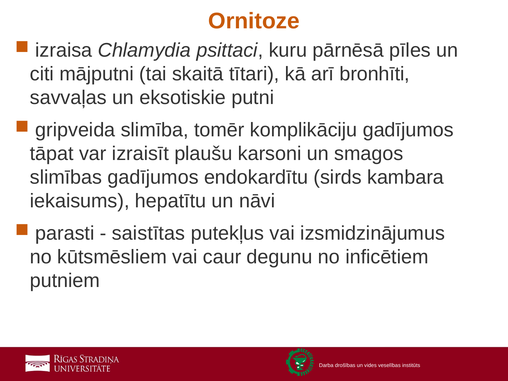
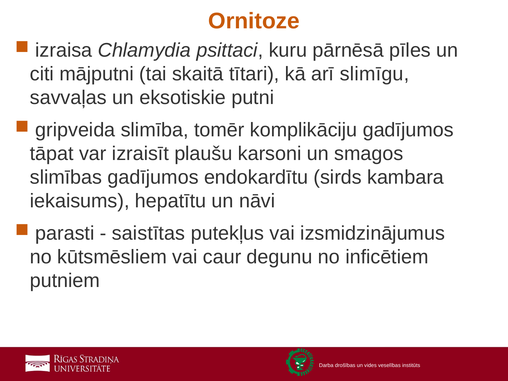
bronhīti: bronhīti -> slimīgu
